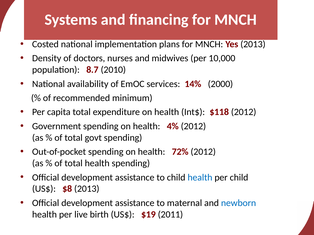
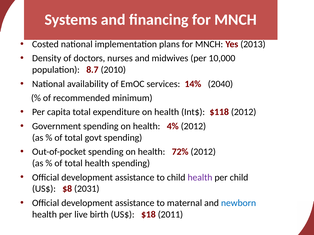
2000: 2000 -> 2040
health at (200, 178) colour: blue -> purple
$8 2013: 2013 -> 2031
$19: $19 -> $18
